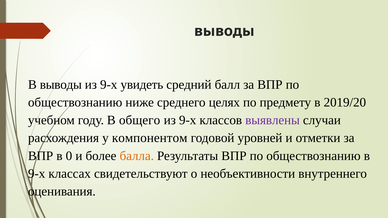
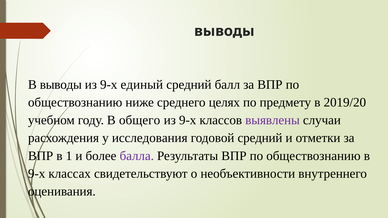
увидеть: увидеть -> единый
компонентом: компонентом -> исследования
годовой уровней: уровней -> средний
0: 0 -> 1
балла colour: orange -> purple
